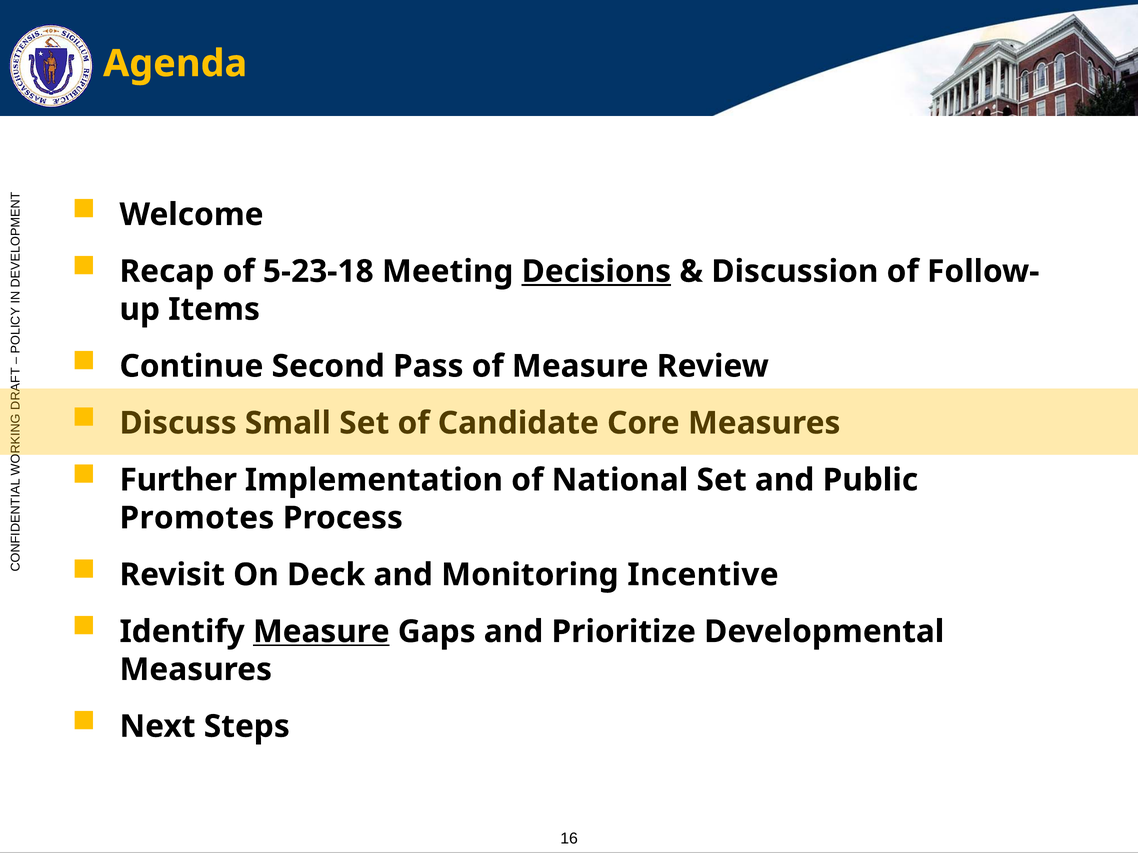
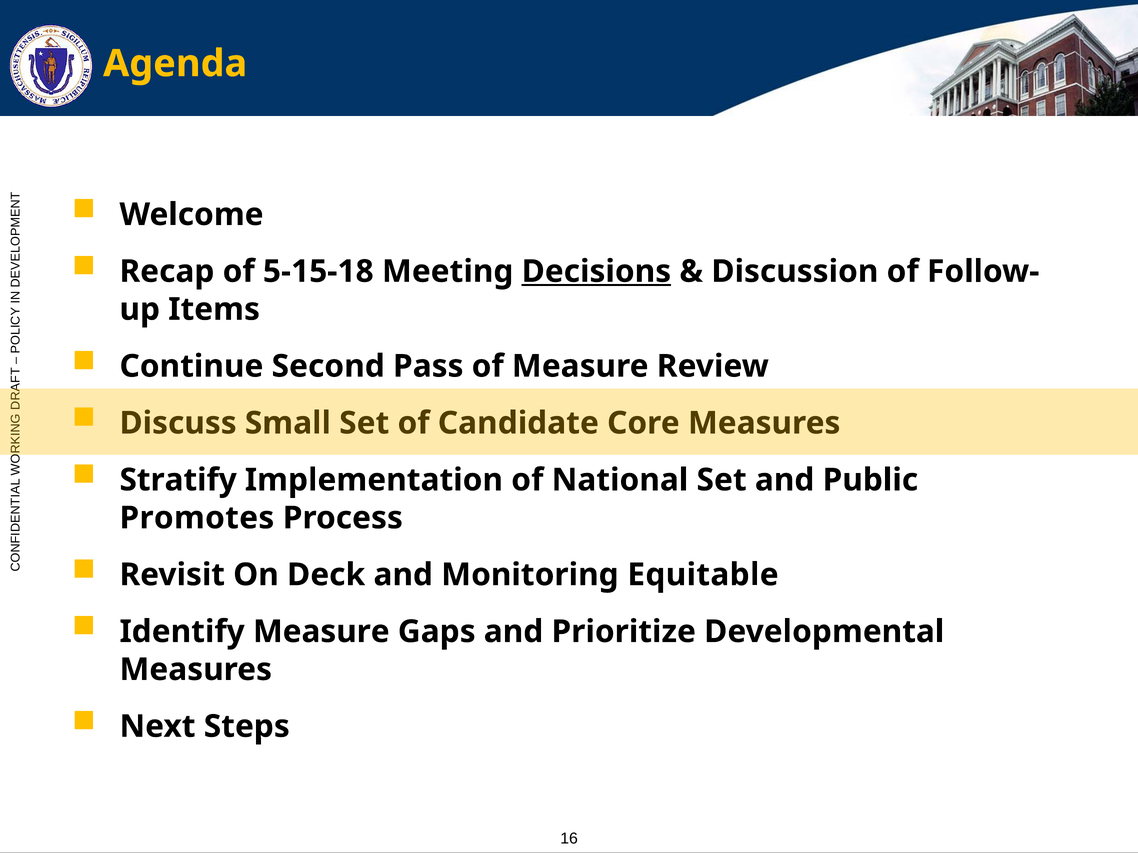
5-23-18: 5-23-18 -> 5-15-18
Further: Further -> Stratify
Incentive: Incentive -> Equitable
Measure at (321, 632) underline: present -> none
